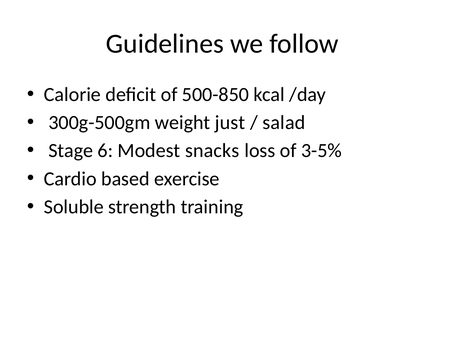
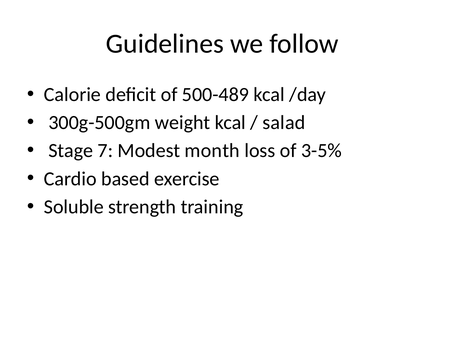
500-850: 500-850 -> 500-489
weight just: just -> kcal
6: 6 -> 7
snacks: snacks -> month
